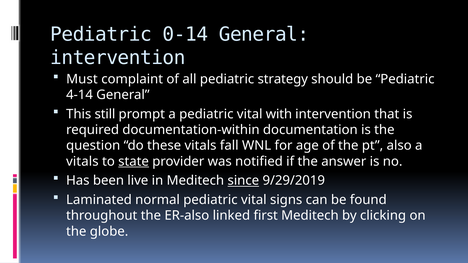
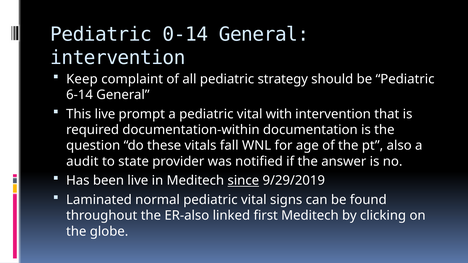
Must: Must -> Keep
4-14: 4-14 -> 6-14
This still: still -> live
vitals at (82, 162): vitals -> audit
state underline: present -> none
